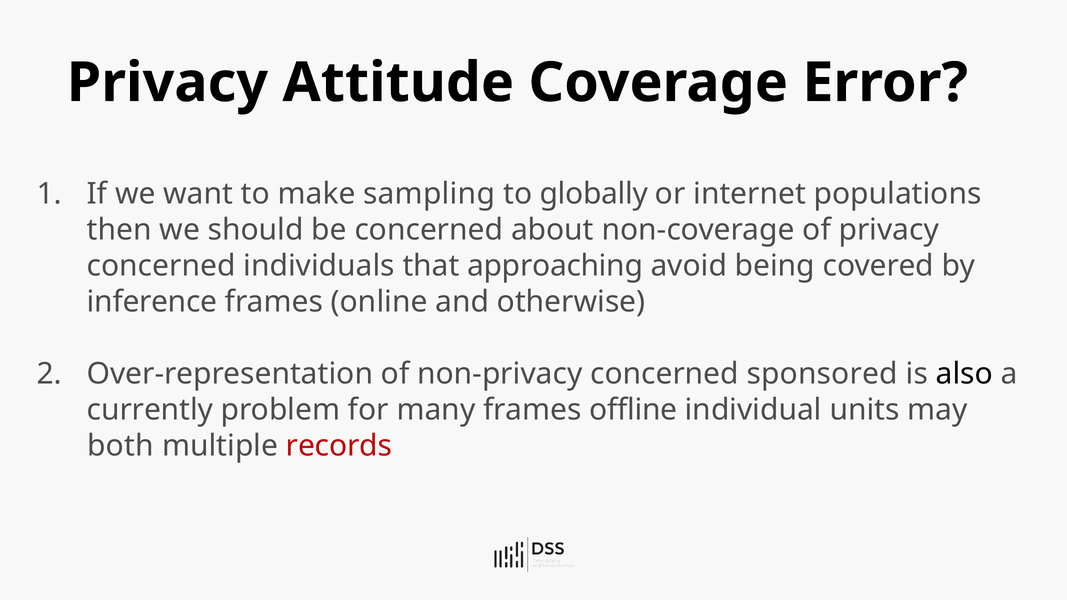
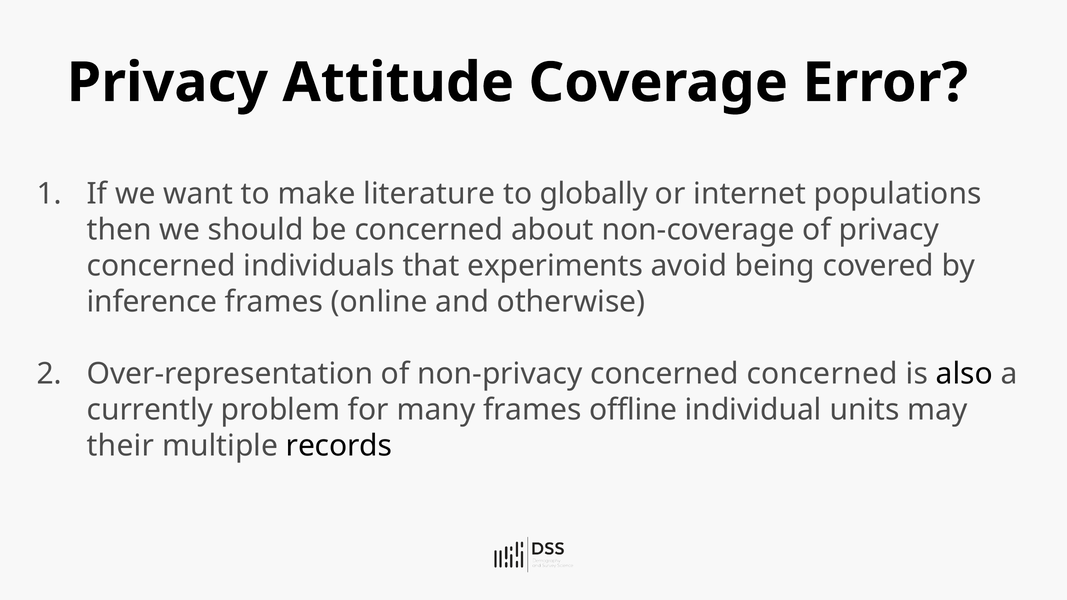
sampling: sampling -> literature
approaching: approaching -> experiments
concerned sponsored: sponsored -> concerned
both: both -> their
records colour: red -> black
